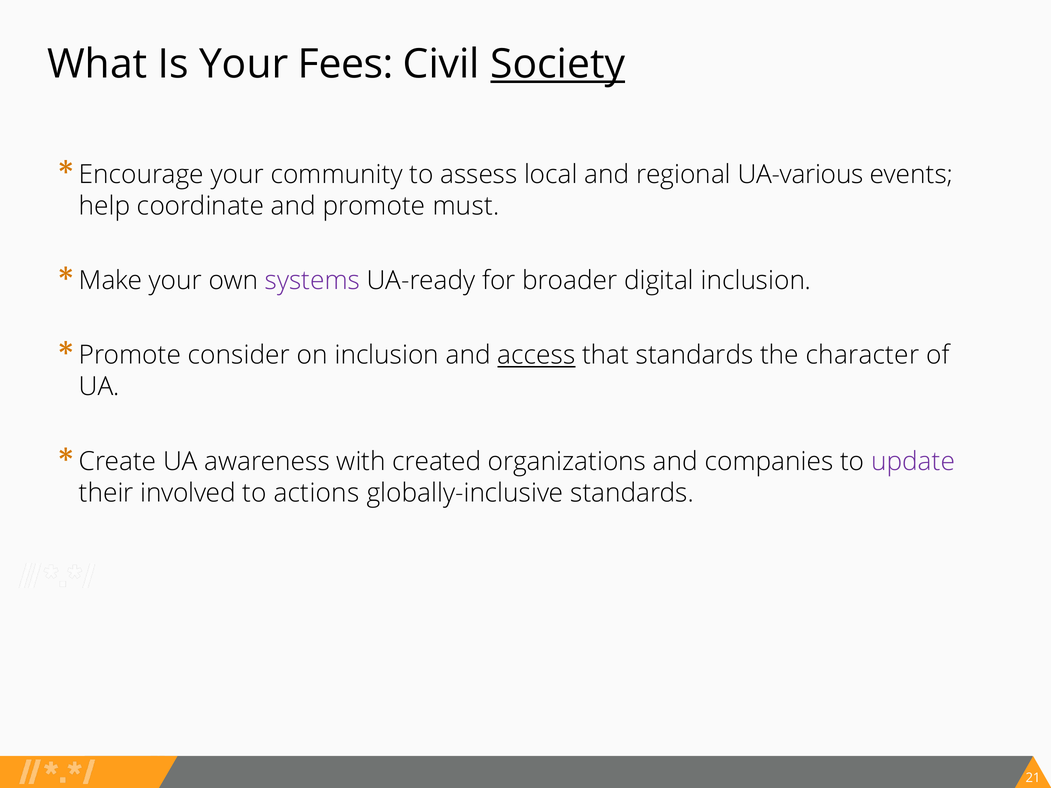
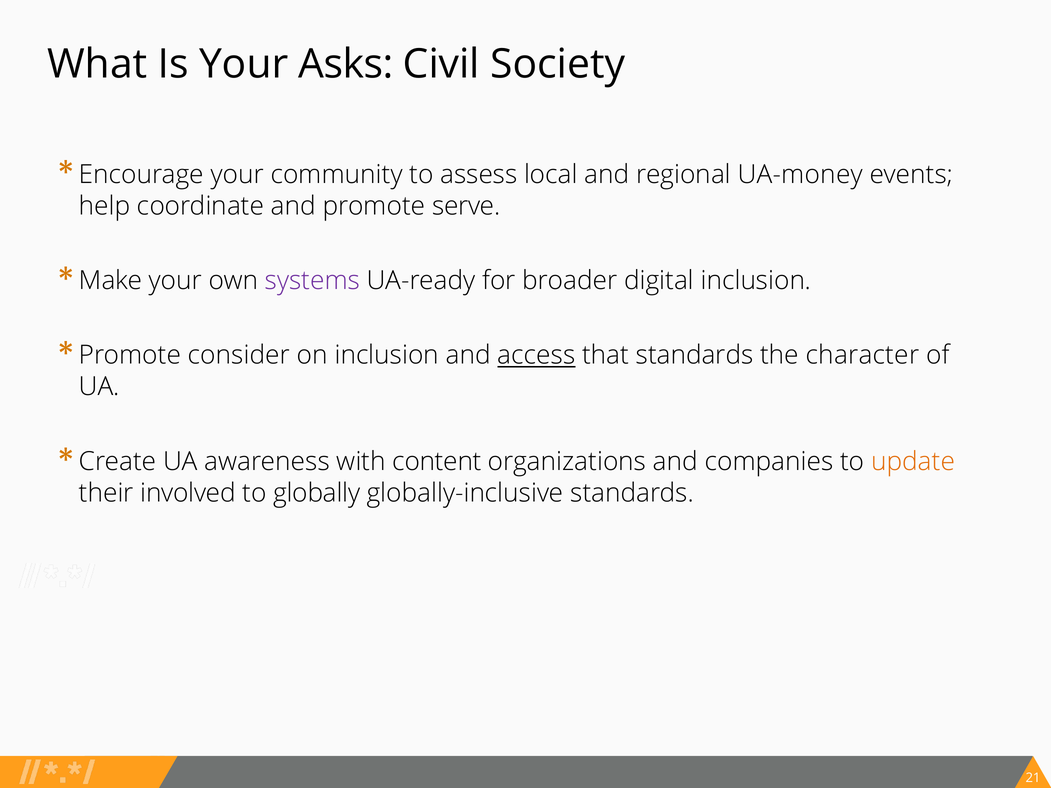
Fees: Fees -> Asks
Society underline: present -> none
UA-various: UA-various -> UA-money
must: must -> serve
created: created -> content
update colour: purple -> orange
actions: actions -> globally
